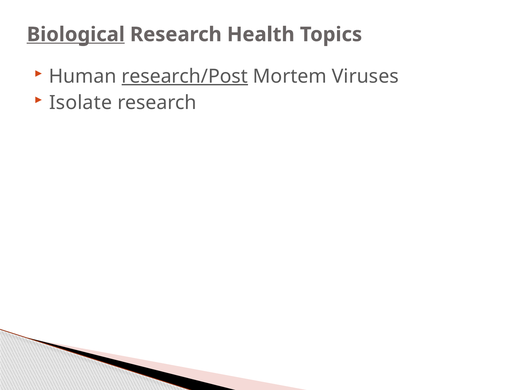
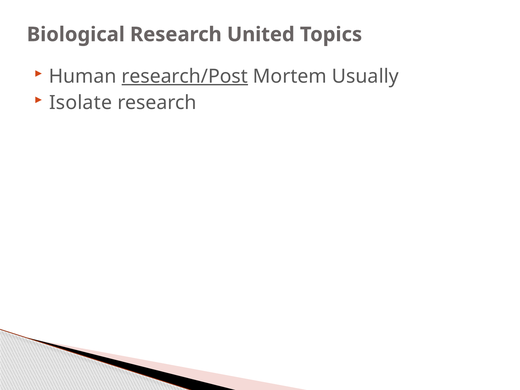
Biological underline: present -> none
Health: Health -> United
Viruses: Viruses -> Usually
